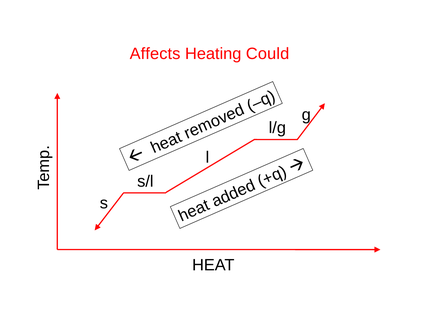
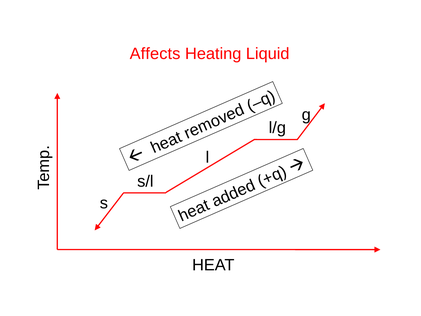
Could: Could -> Liquid
